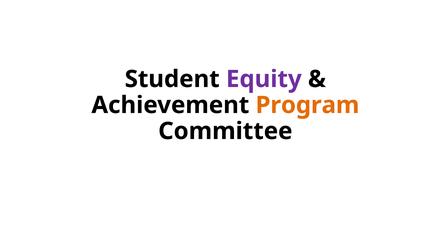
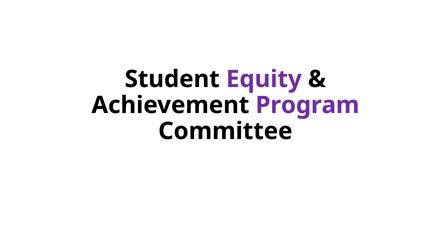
Program colour: orange -> purple
